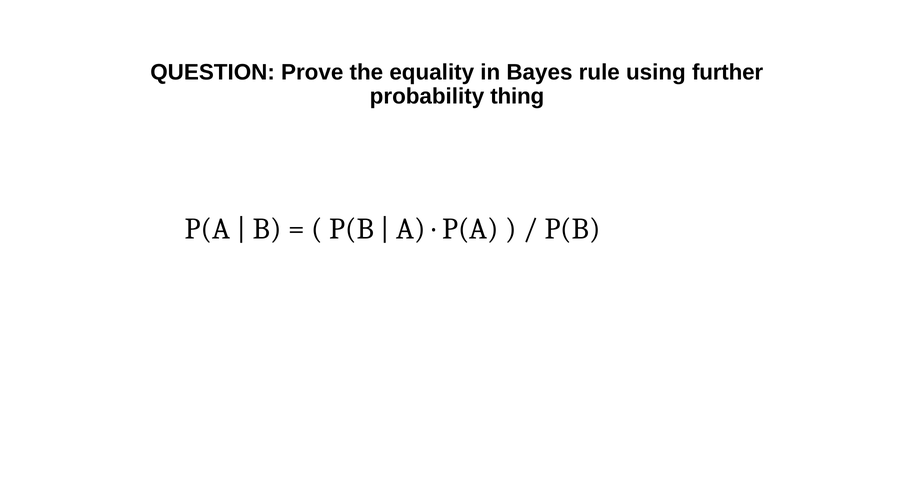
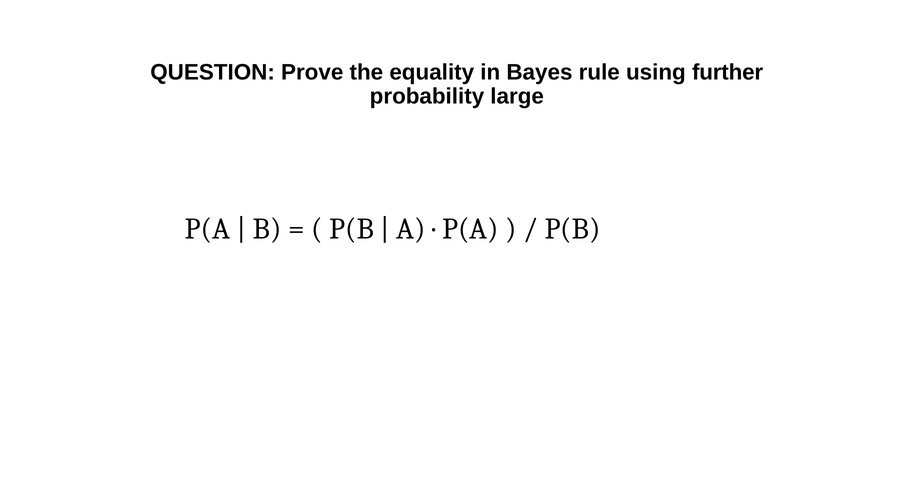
thing: thing -> large
